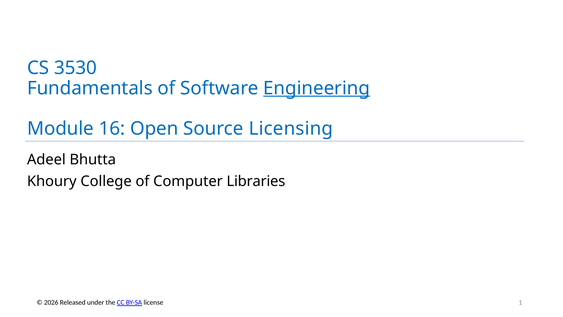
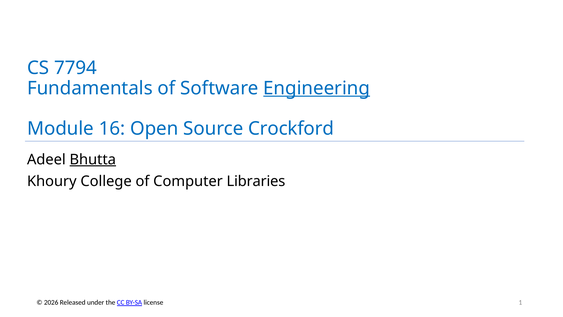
3530: 3530 -> 7794
Licensing: Licensing -> Crockford
Bhutta underline: none -> present
